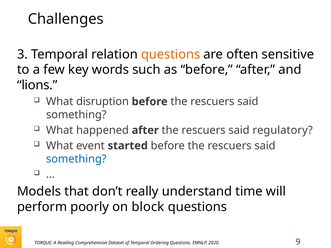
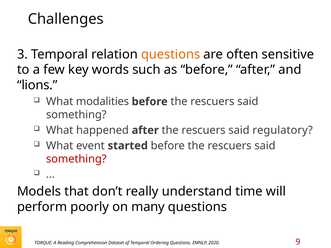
disruption: disruption -> modalities
something at (76, 159) colour: blue -> red
block: block -> many
